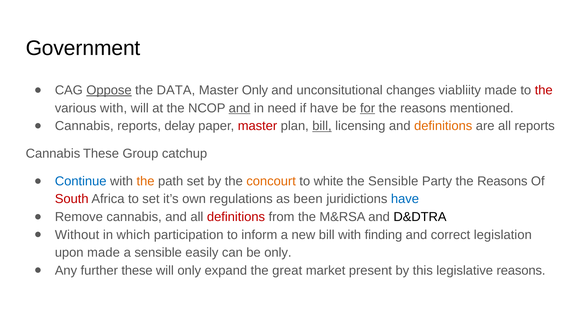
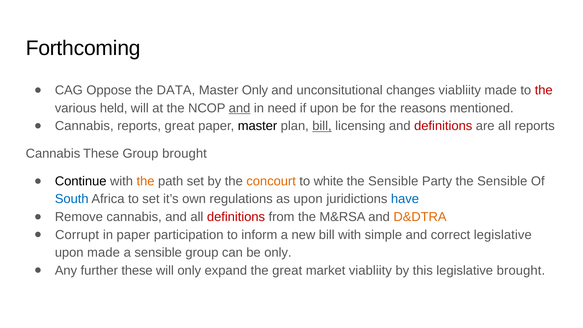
Government: Government -> Forthcoming
Oppose underline: present -> none
various with: with -> held
if have: have -> upon
for underline: present -> none
reports delay: delay -> great
master at (257, 126) colour: red -> black
definitions at (443, 126) colour: orange -> red
Group catchup: catchup -> brought
Continue colour: blue -> black
Party the Reasons: Reasons -> Sensible
South colour: red -> blue
as been: been -> upon
D&DTRA colour: black -> orange
Without: Without -> Corrupt
in which: which -> paper
finding: finding -> simple
correct legislation: legislation -> legislative
sensible easily: easily -> group
market present: present -> viabliity
legislative reasons: reasons -> brought
